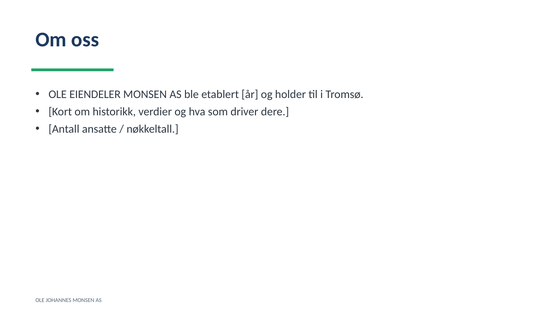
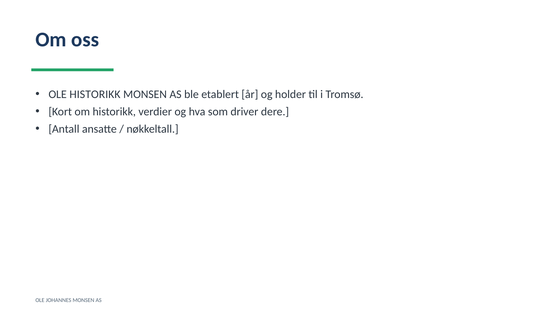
OLE EIENDELER: EIENDELER -> HISTORIKK
